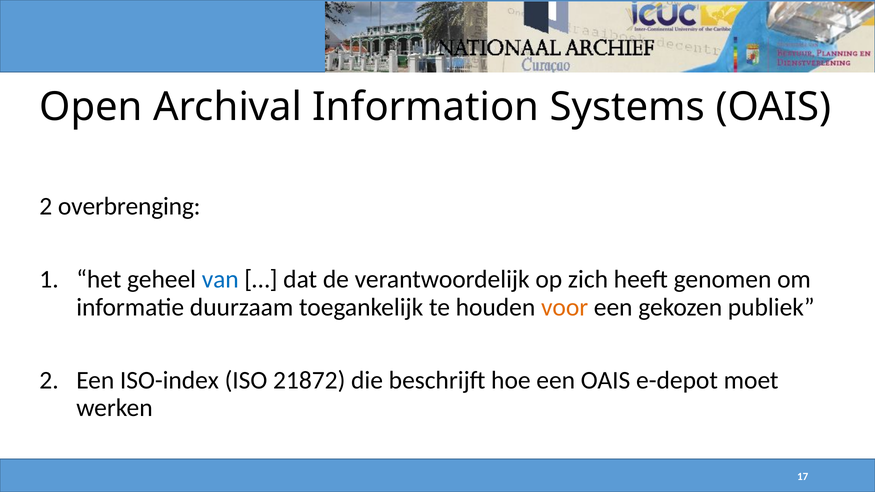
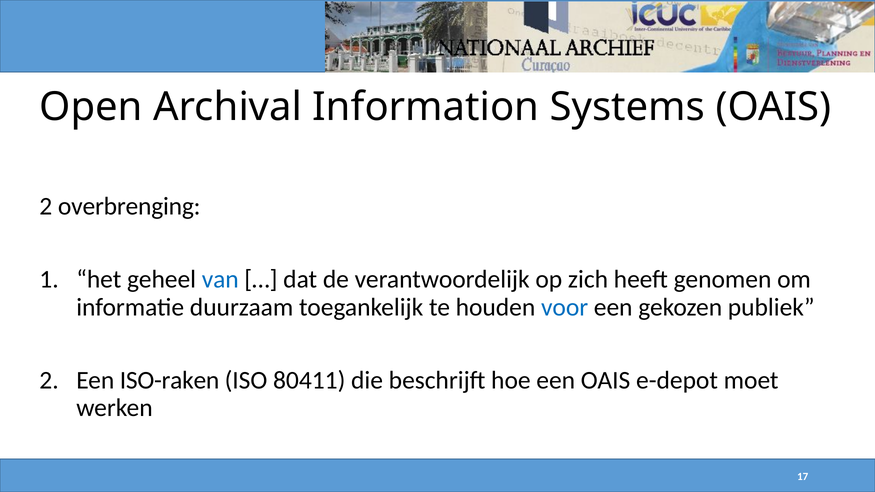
voor colour: orange -> blue
ISO-index: ISO-index -> ISO-raken
21872: 21872 -> 80411
